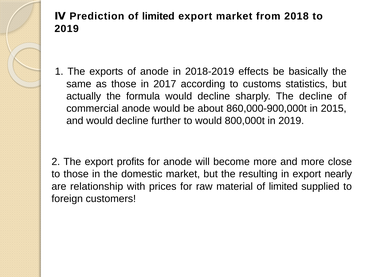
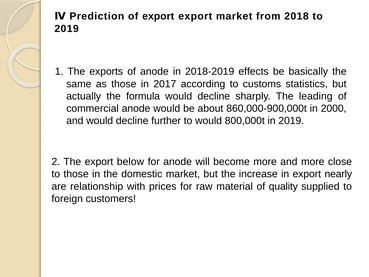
Prediction of limited: limited -> export
The decline: decline -> leading
2015: 2015 -> 2000
profits: profits -> below
resulting: resulting -> increase
material of limited: limited -> quality
